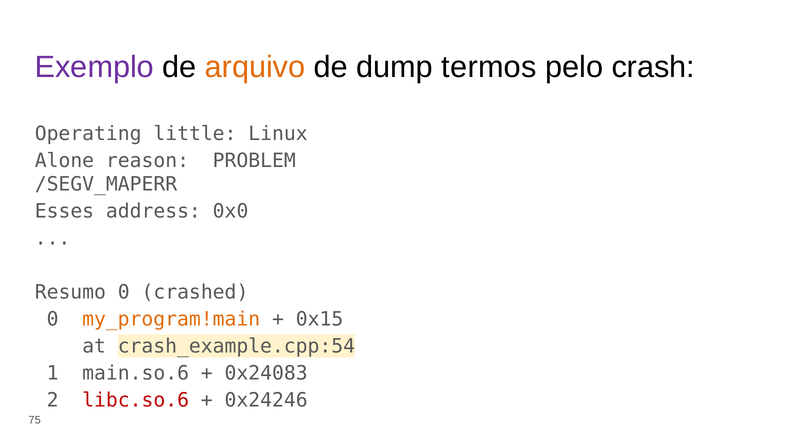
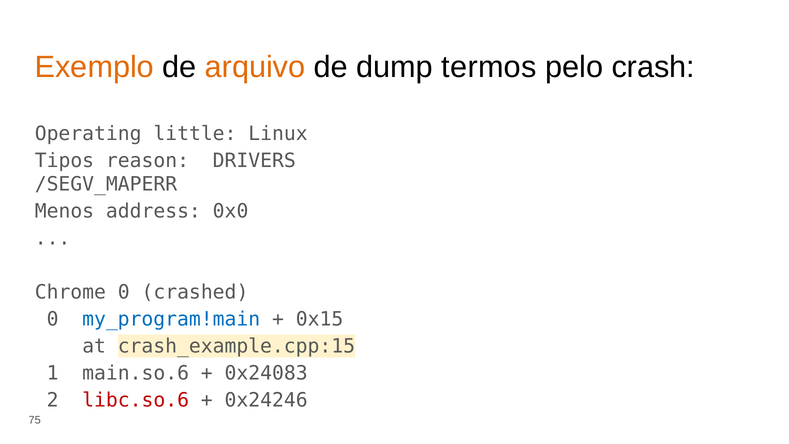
Exemplo colour: purple -> orange
Alone: Alone -> Tipos
PROBLEM: PROBLEM -> DRIVERS
Esses: Esses -> Menos
Resumo: Resumo -> Chrome
my_program!main colour: orange -> blue
crash_example.cpp:54: crash_example.cpp:54 -> crash_example.cpp:15
